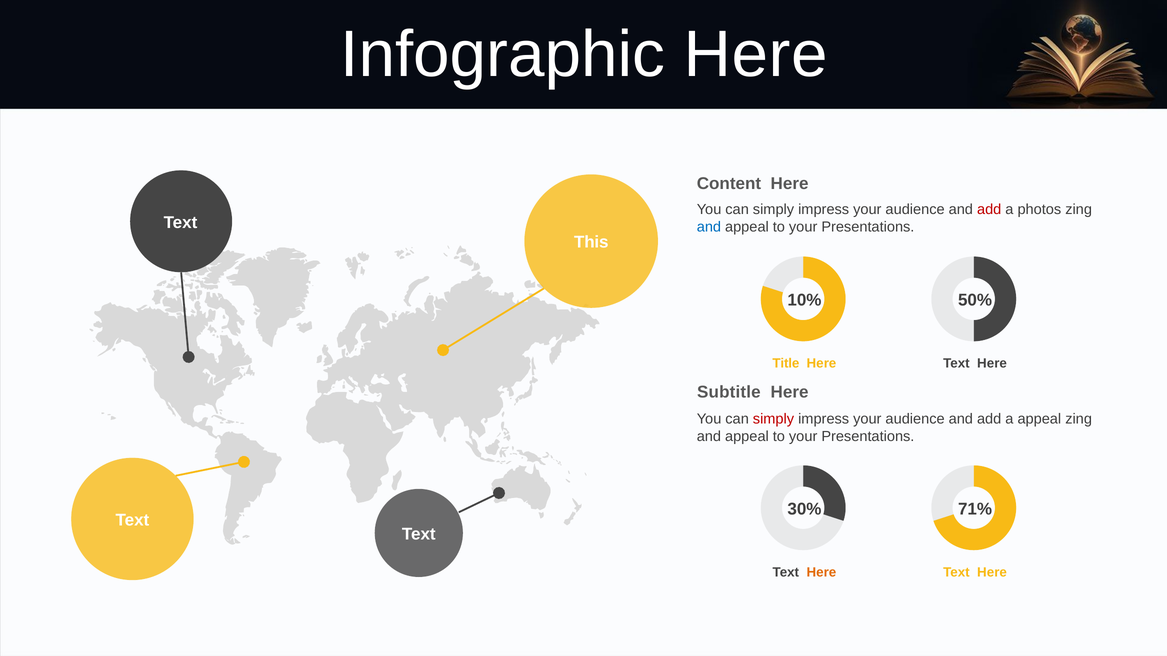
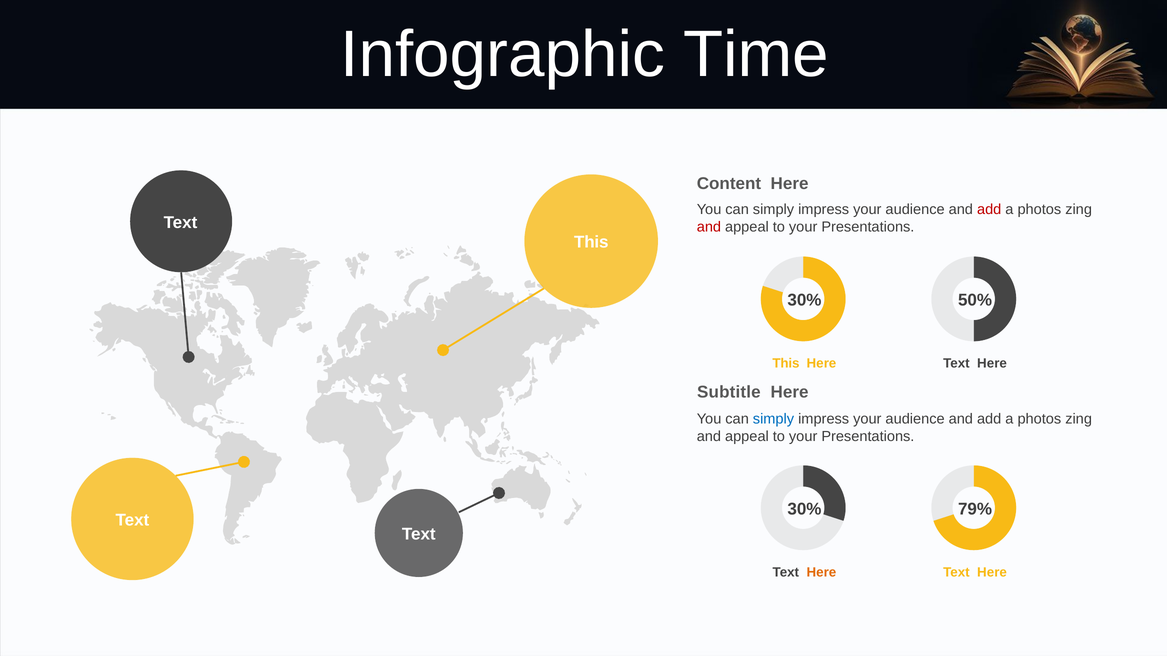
Infographic Here: Here -> Time
and at (709, 227) colour: blue -> red
10% at (804, 300): 10% -> 30%
Title at (786, 364): Title -> This
simply at (773, 419) colour: red -> blue
appeal at (1039, 419): appeal -> photos
71%: 71% -> 79%
